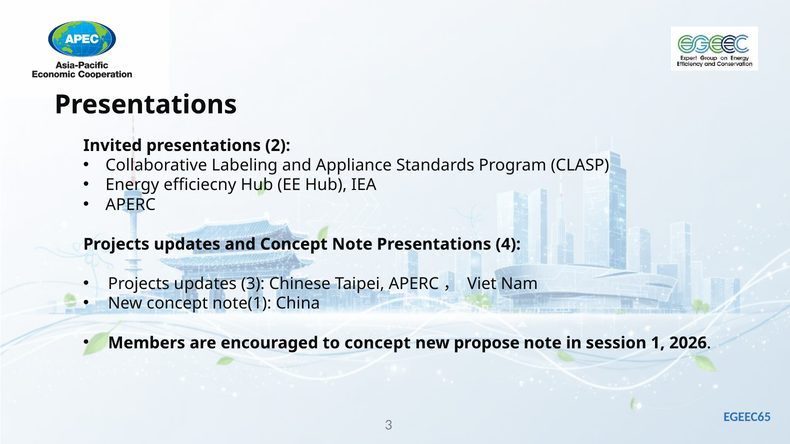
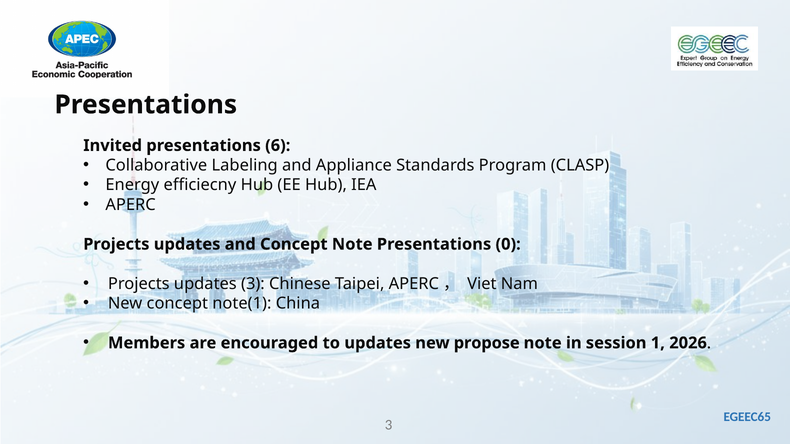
2: 2 -> 6
4: 4 -> 0
to concept: concept -> updates
